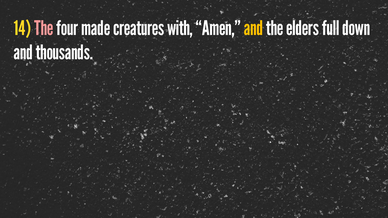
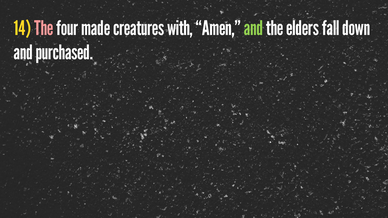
and at (253, 29) colour: yellow -> light green
full: full -> fall
thousands: thousands -> purchased
